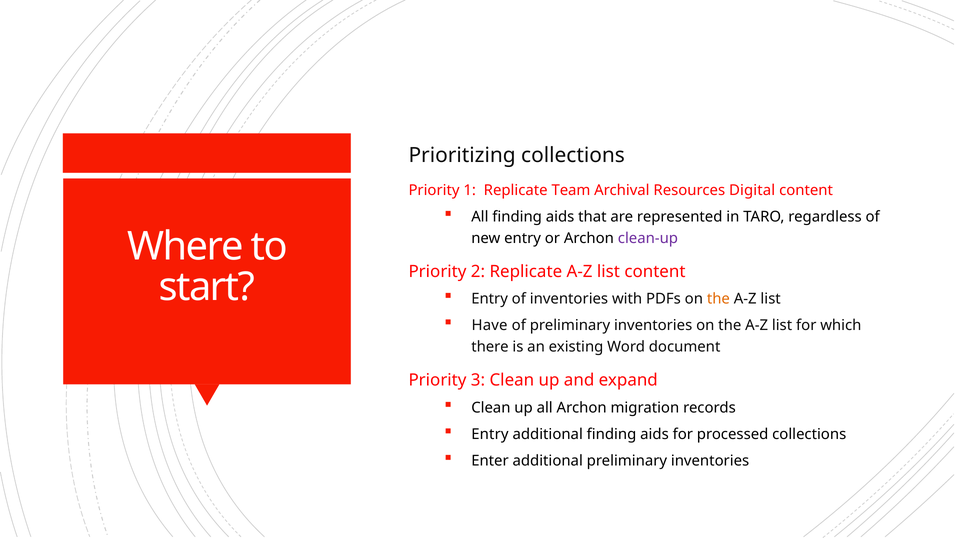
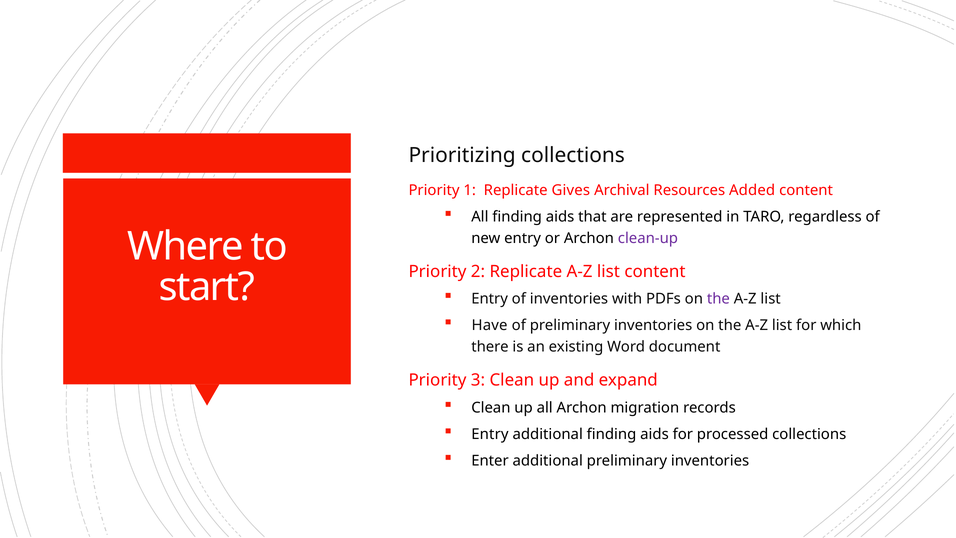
Team: Team -> Gives
Digital: Digital -> Added
the at (718, 299) colour: orange -> purple
